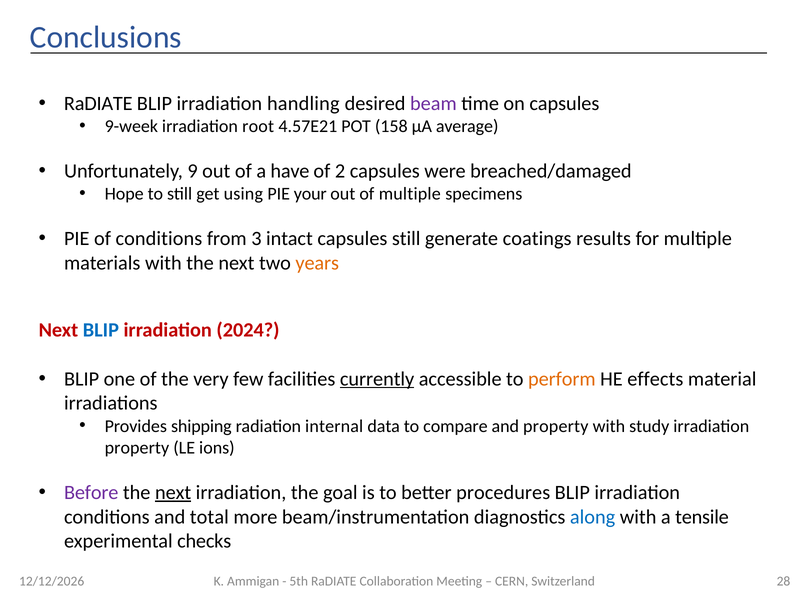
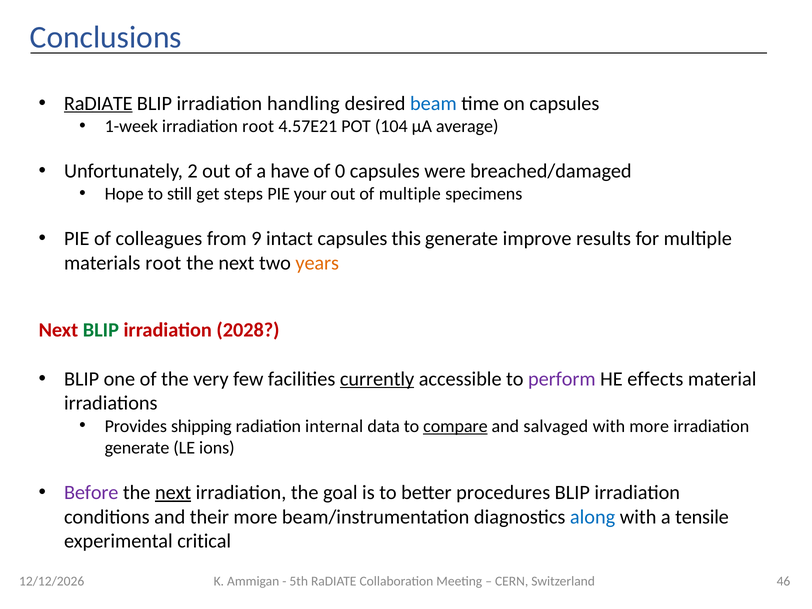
RaDIATE at (98, 103) underline: none -> present
beam colour: purple -> blue
9-week: 9-week -> 1-week
158: 158 -> 104
9: 9 -> 2
2: 2 -> 0
using: using -> steps
of conditions: conditions -> colleagues
3: 3 -> 9
capsules still: still -> this
coatings: coatings -> improve
materials with: with -> root
BLIP at (101, 330) colour: blue -> green
2024: 2024 -> 2028
perform colour: orange -> purple
compare underline: none -> present
and property: property -> salvaged
with study: study -> more
property at (137, 448): property -> generate
total: total -> their
checks: checks -> critical
28: 28 -> 46
